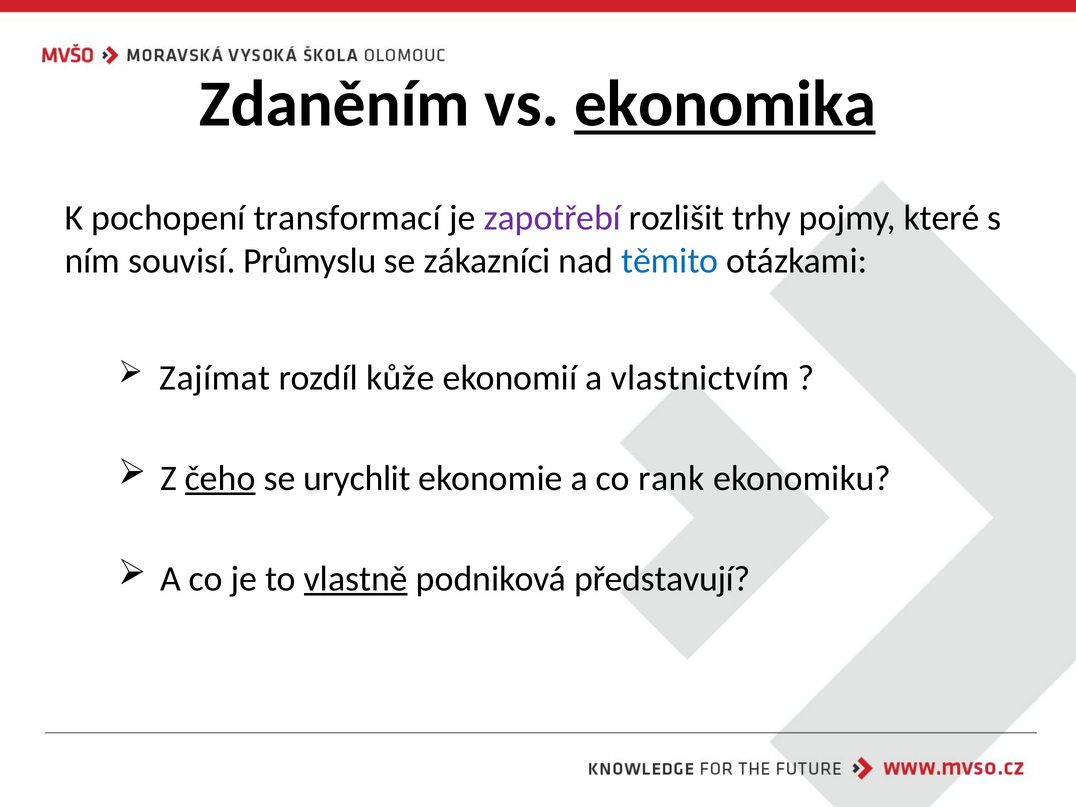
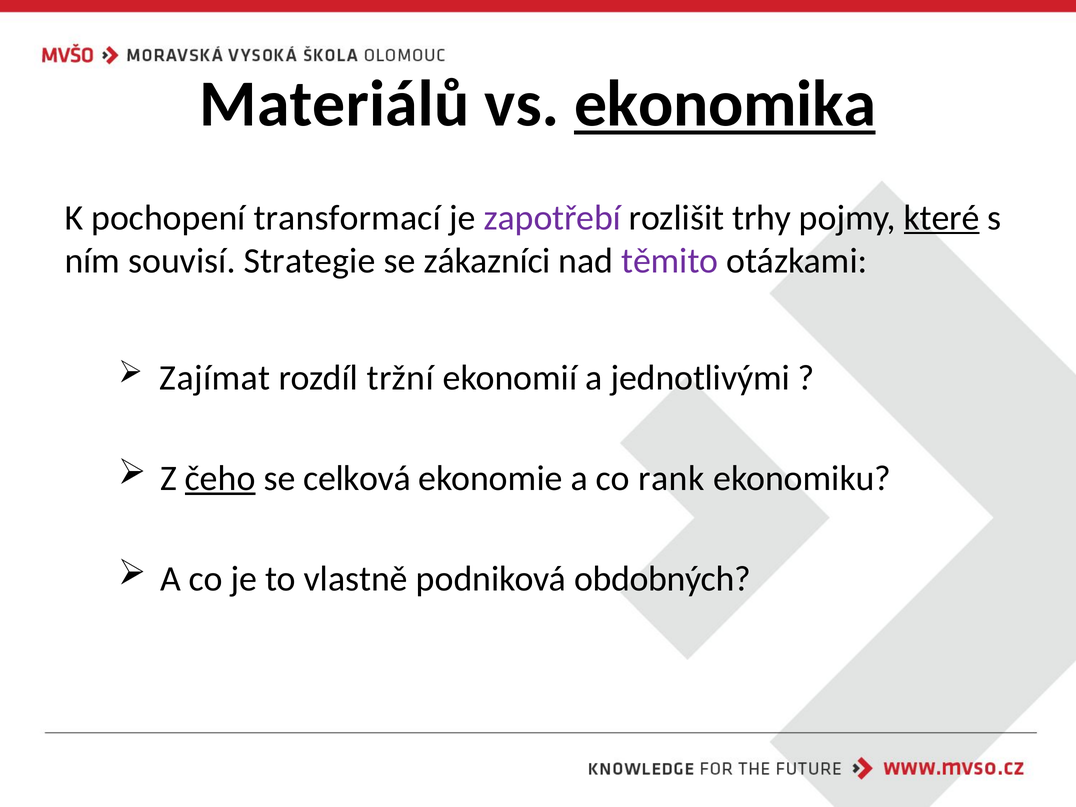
Zdaněním: Zdaněním -> Materiálů
které underline: none -> present
Průmyslu: Průmyslu -> Strategie
těmito colour: blue -> purple
kůže: kůže -> tržní
vlastnictvím: vlastnictvím -> jednotlivými
urychlit: urychlit -> celková
vlastně underline: present -> none
představují: představují -> obdobných
